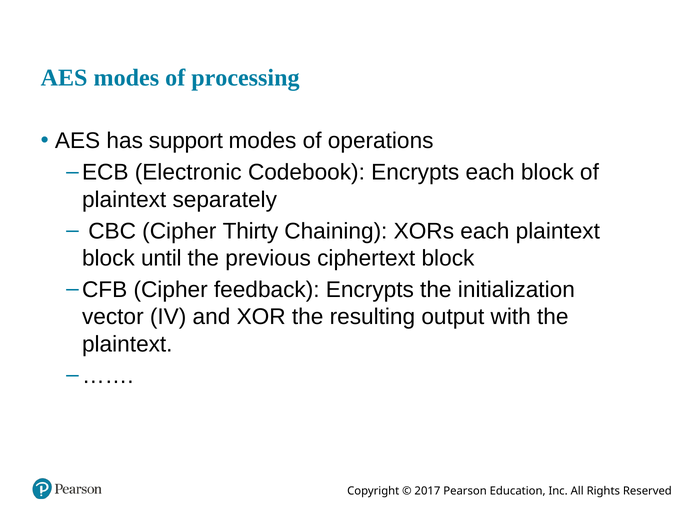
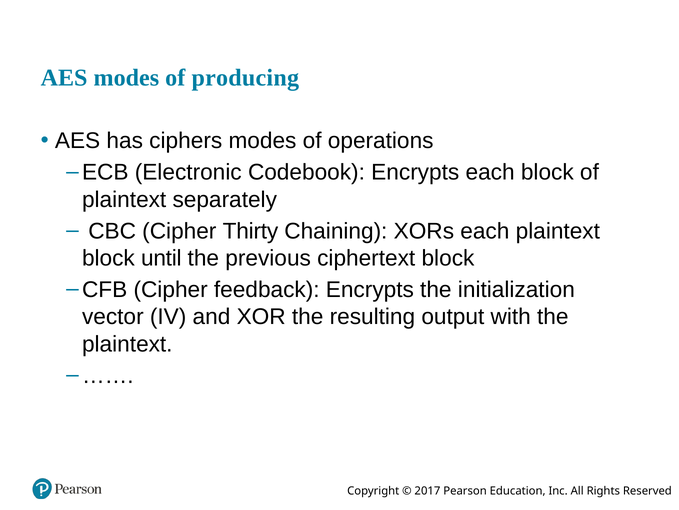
processing: processing -> producing
support: support -> ciphers
